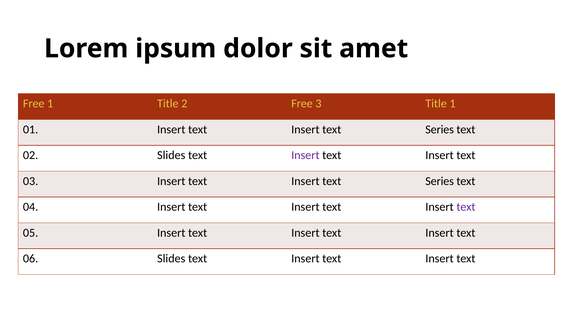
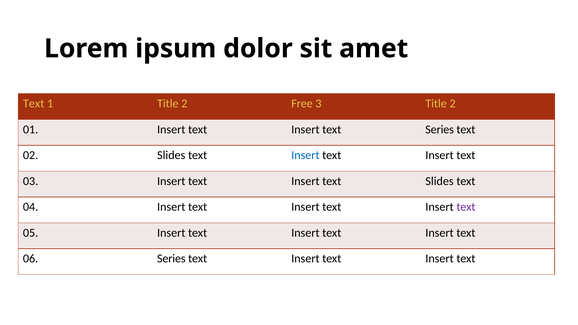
Free at (34, 104): Free -> Text
3 Title 1: 1 -> 2
Insert at (305, 155) colour: purple -> blue
Series at (440, 181): Series -> Slides
06 Slides: Slides -> Series
